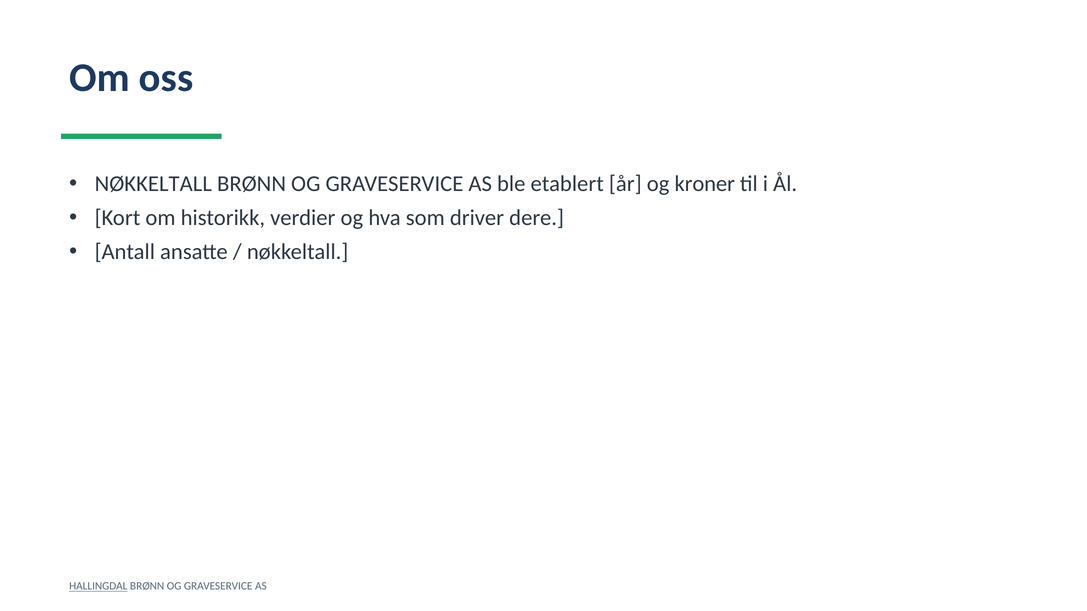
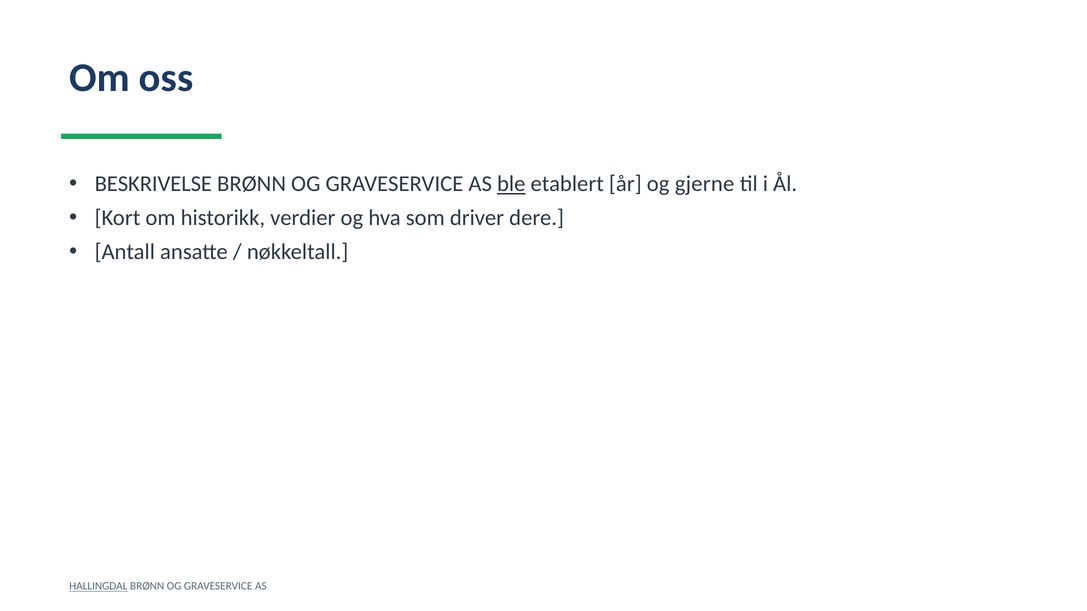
NØKKELTALL at (153, 184): NØKKELTALL -> BESKRIVELSE
ble underline: none -> present
kroner: kroner -> gjerne
